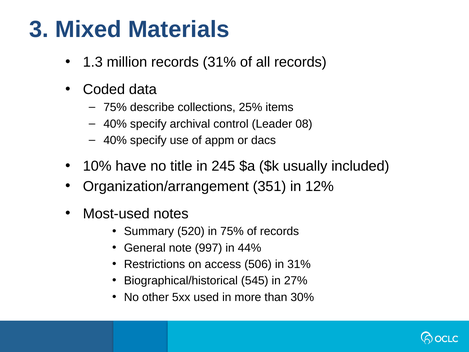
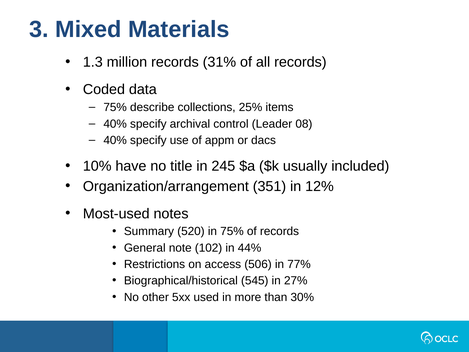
997: 997 -> 102
in 31%: 31% -> 77%
